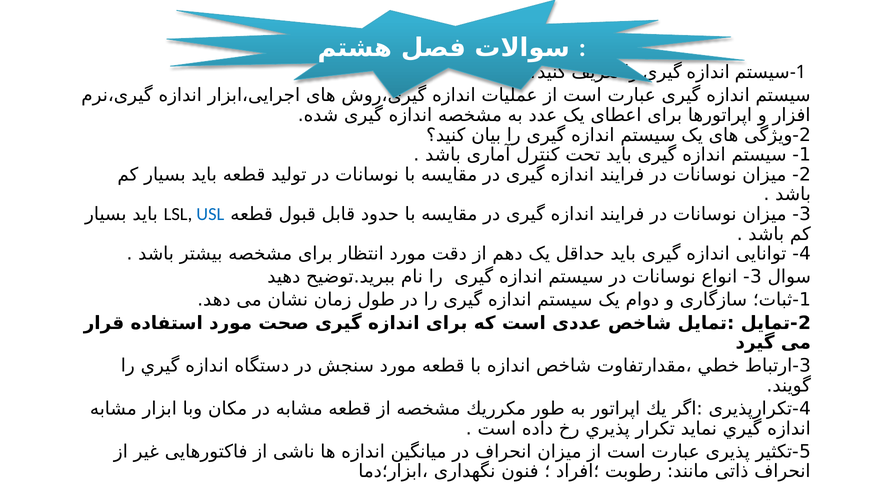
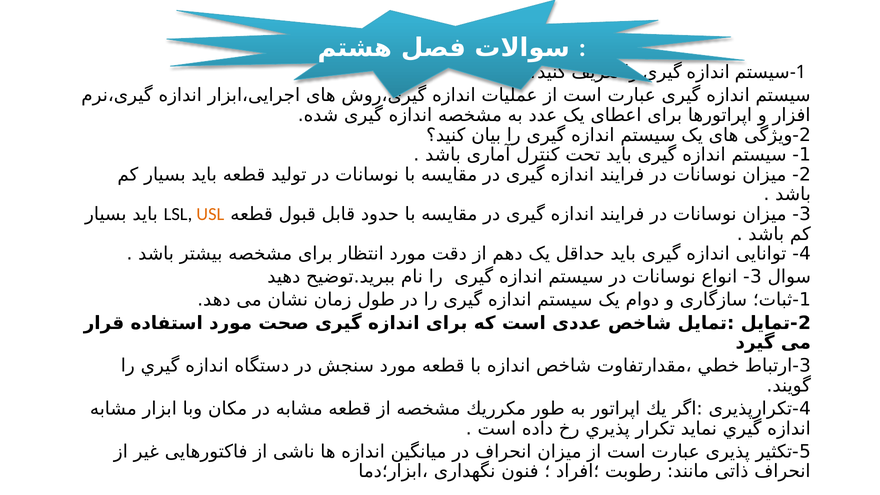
USL colour: blue -> orange
